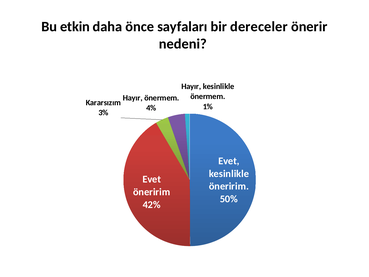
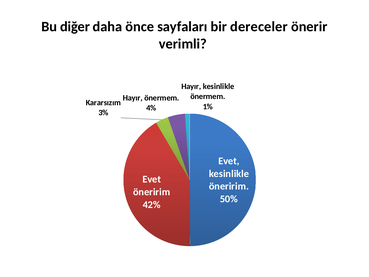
etkin: etkin -> diğer
nedeni: nedeni -> verimli
